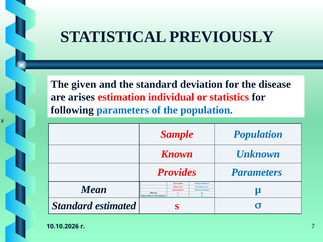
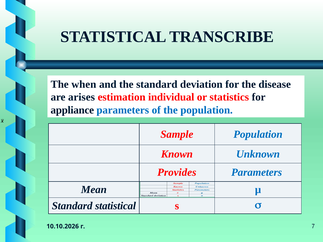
PREVIOUSLY: PREVIOUSLY -> TRANSCRIBE
given: given -> when
following: following -> appliance
Standard estimated: estimated -> statistical
